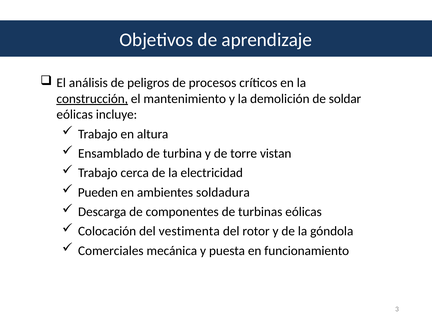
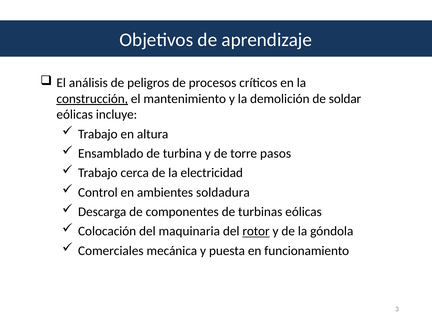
vistan: vistan -> pasos
Pueden: Pueden -> Control
vestimenta: vestimenta -> maquinaria
rotor underline: none -> present
